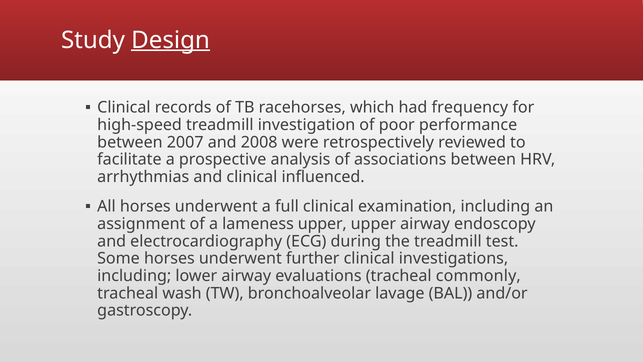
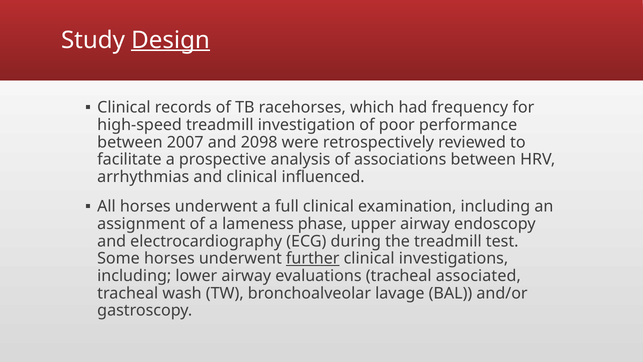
2008: 2008 -> 2098
lameness upper: upper -> phase
further underline: none -> present
commonly: commonly -> associated
